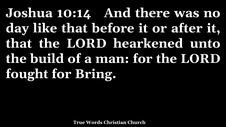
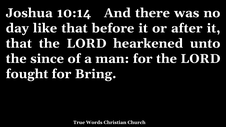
build: build -> since
